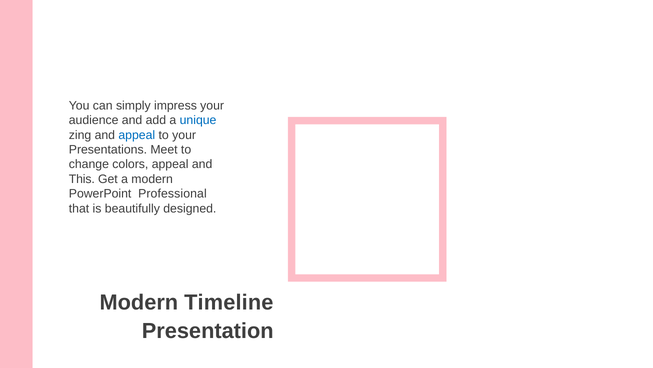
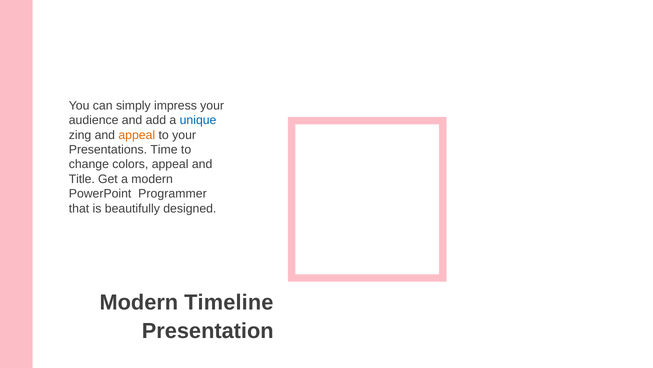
appeal at (137, 135) colour: blue -> orange
Meet: Meet -> Time
This: This -> Title
Professional: Professional -> Programmer
